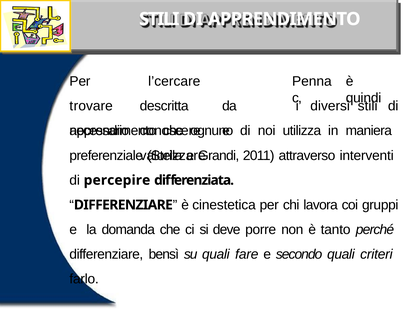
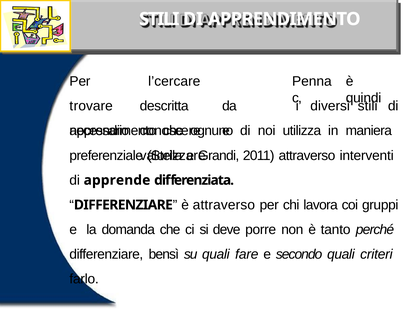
percepire: percepire -> apprende
è cinestetica: cinestetica -> attraverso
